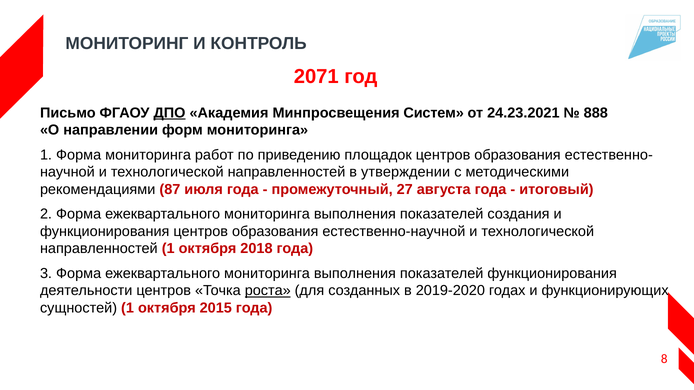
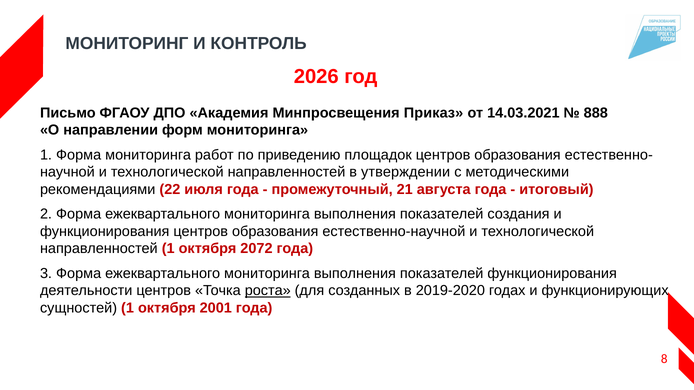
2071: 2071 -> 2026
ДПО underline: present -> none
Систем: Систем -> Приказ
24.23.2021: 24.23.2021 -> 14.03.2021
87: 87 -> 22
27: 27 -> 21
2018: 2018 -> 2072
2015: 2015 -> 2001
